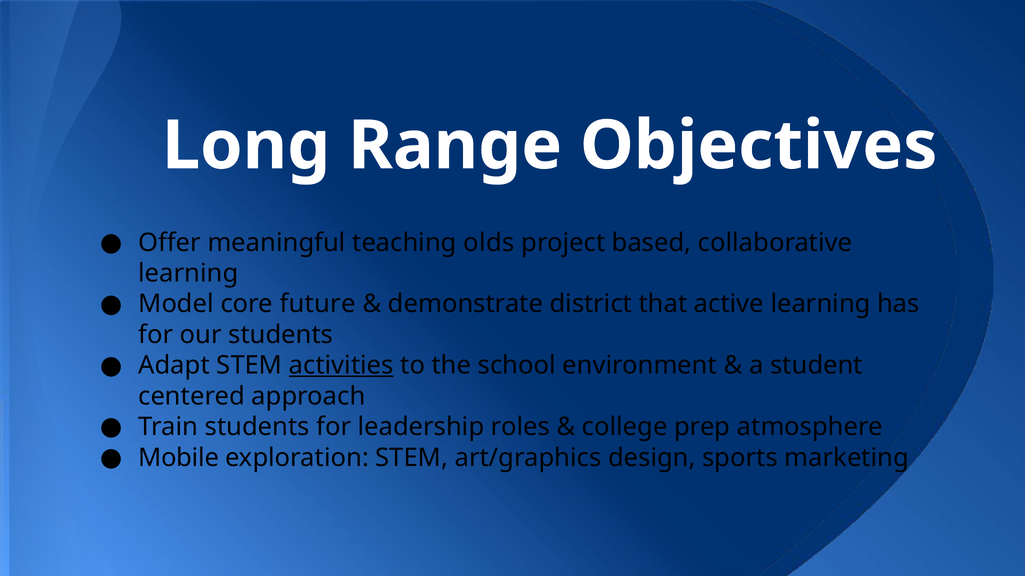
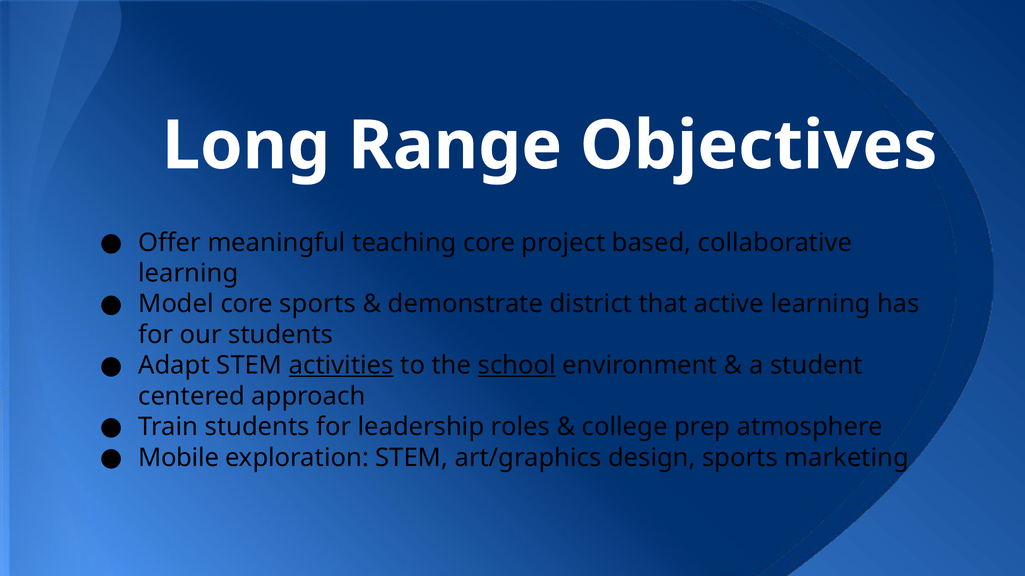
teaching olds: olds -> core
core future: future -> sports
school underline: none -> present
